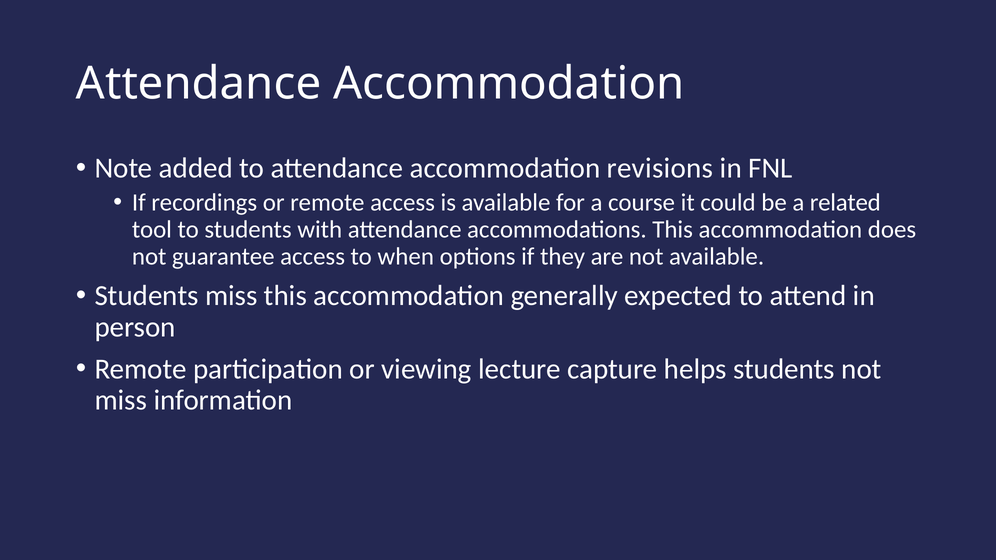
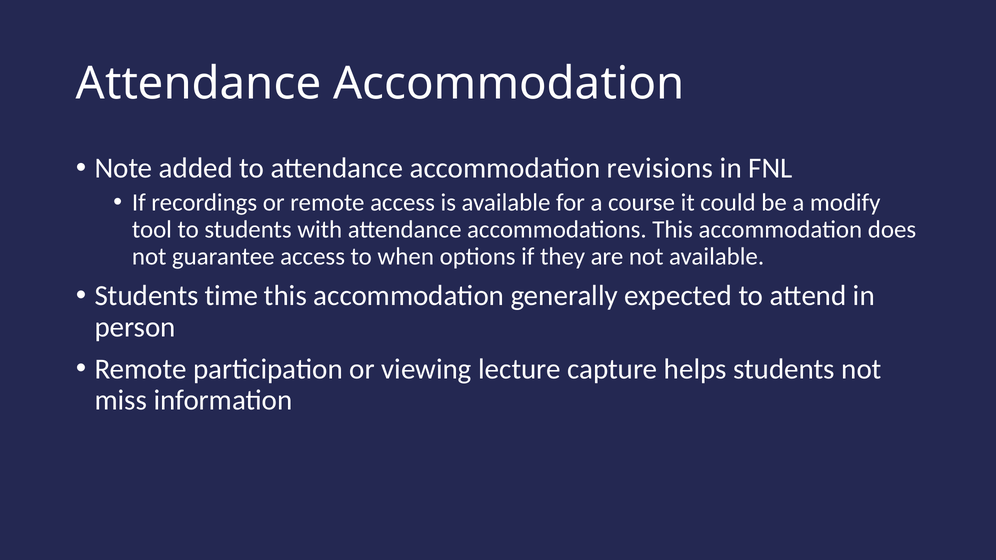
related: related -> modify
Students miss: miss -> time
